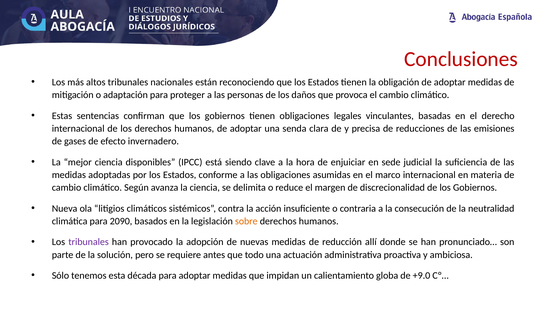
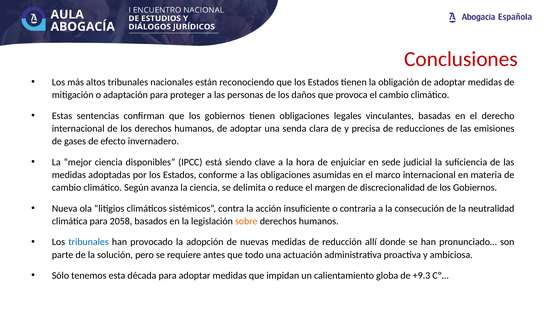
2090: 2090 -> 2058
tribunales at (89, 242) colour: purple -> blue
+9.0: +9.0 -> +9.3
